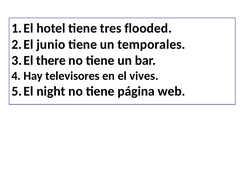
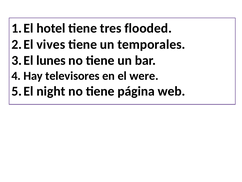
junio: junio -> vives
there: there -> lunes
vives: vives -> were
